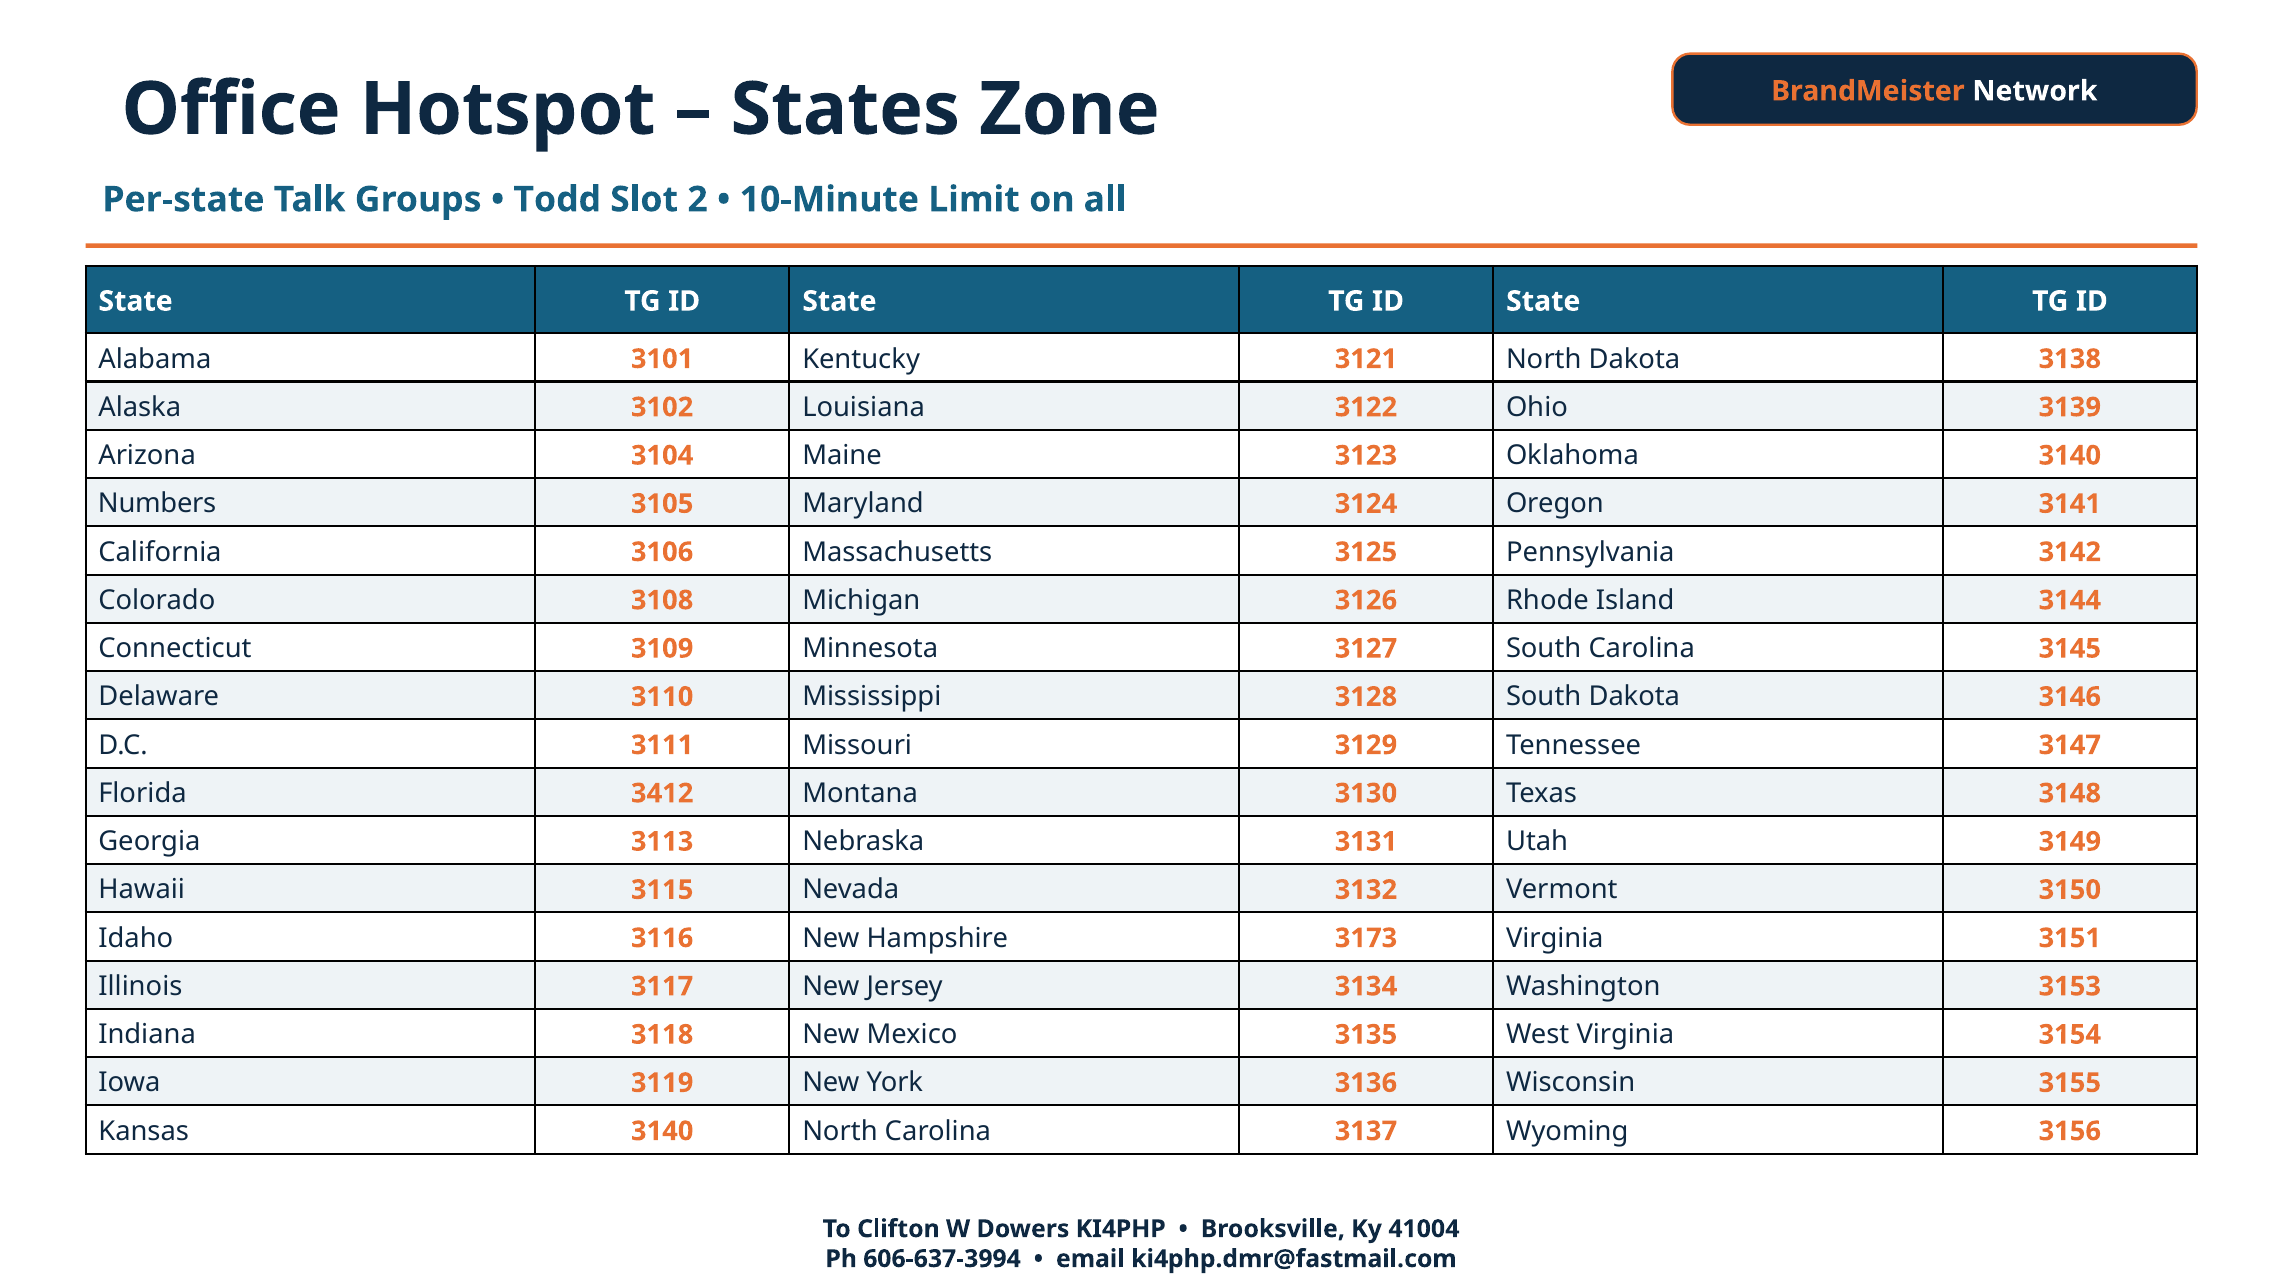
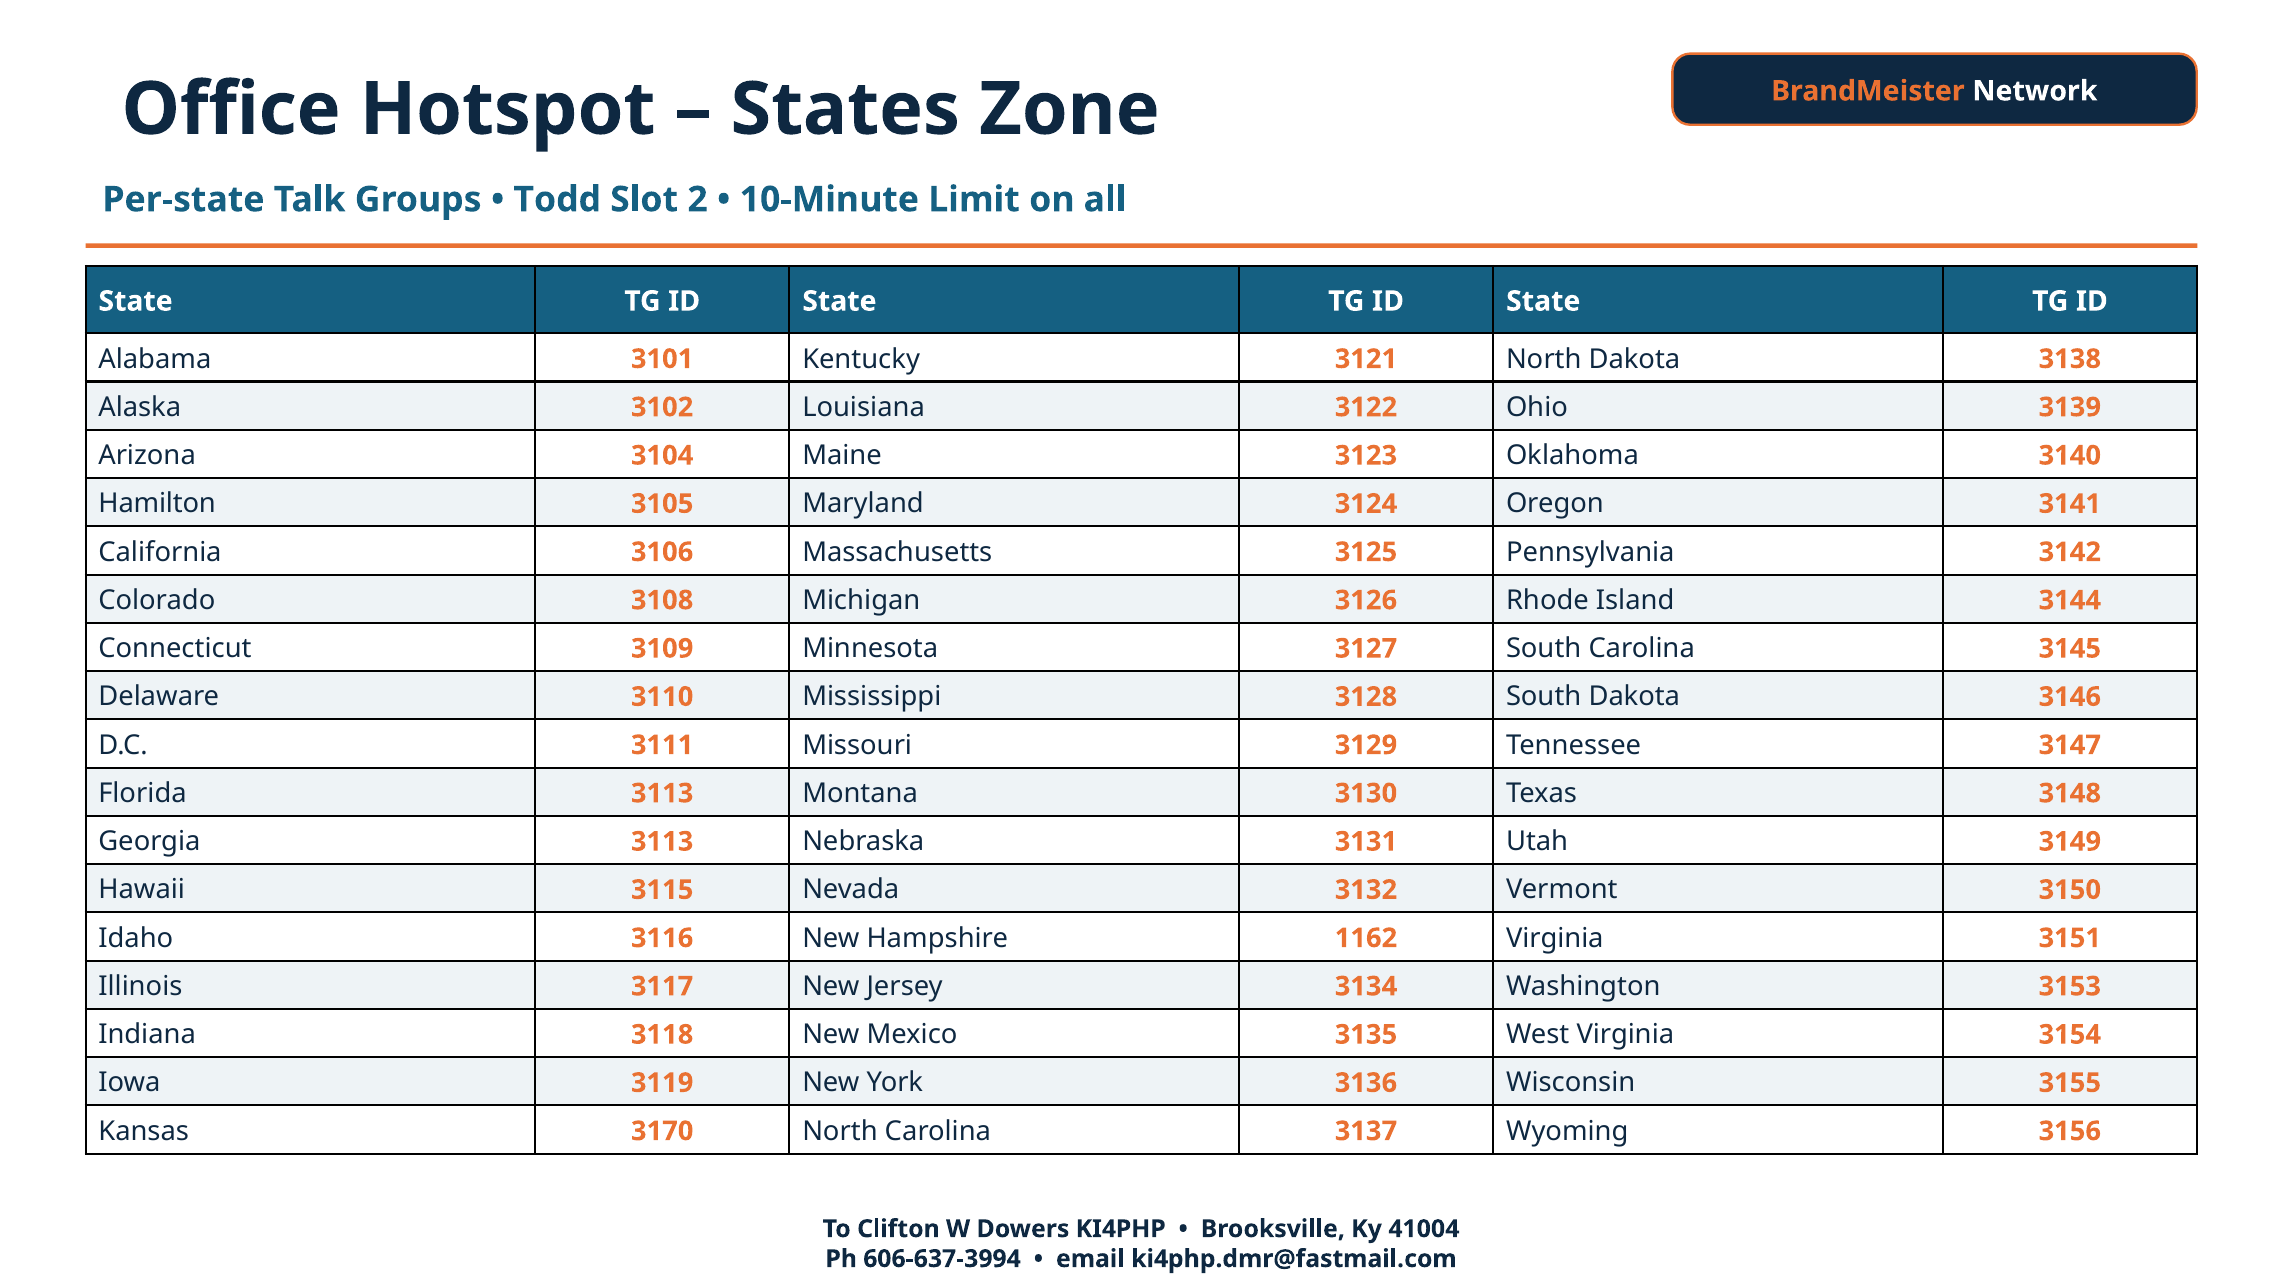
Numbers: Numbers -> Hamilton
Florida 3412: 3412 -> 3113
3173: 3173 -> 1162
Kansas 3140: 3140 -> 3170
